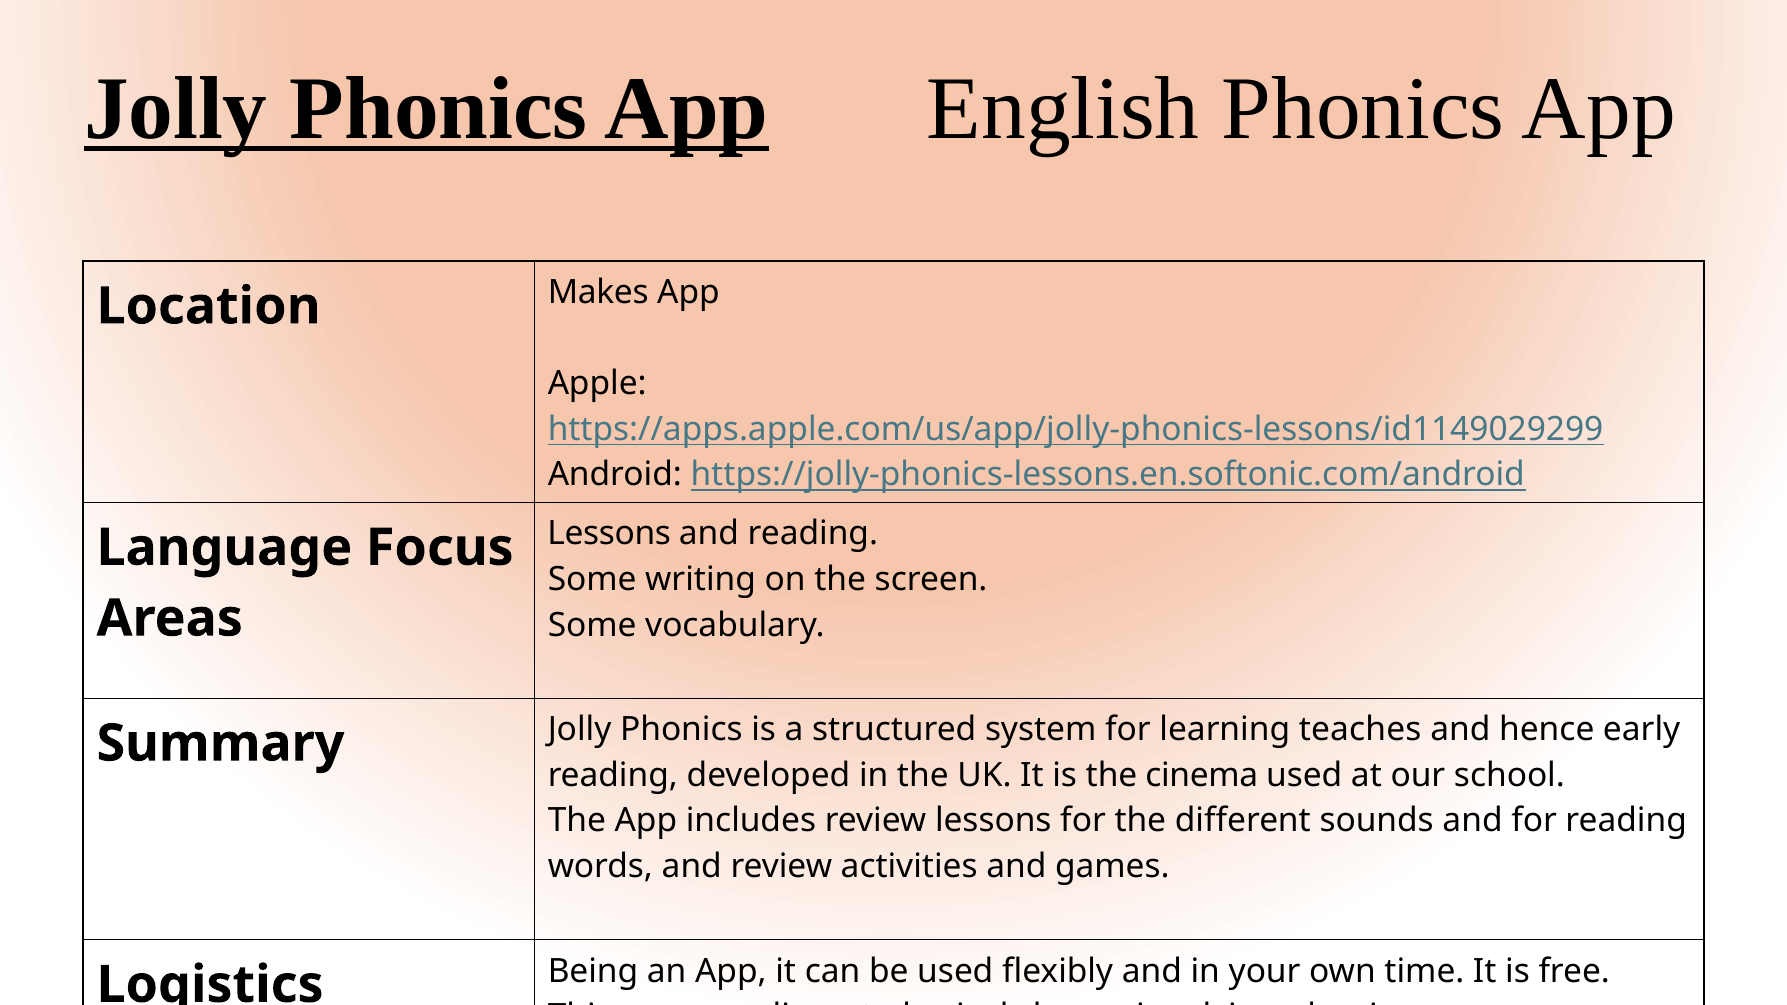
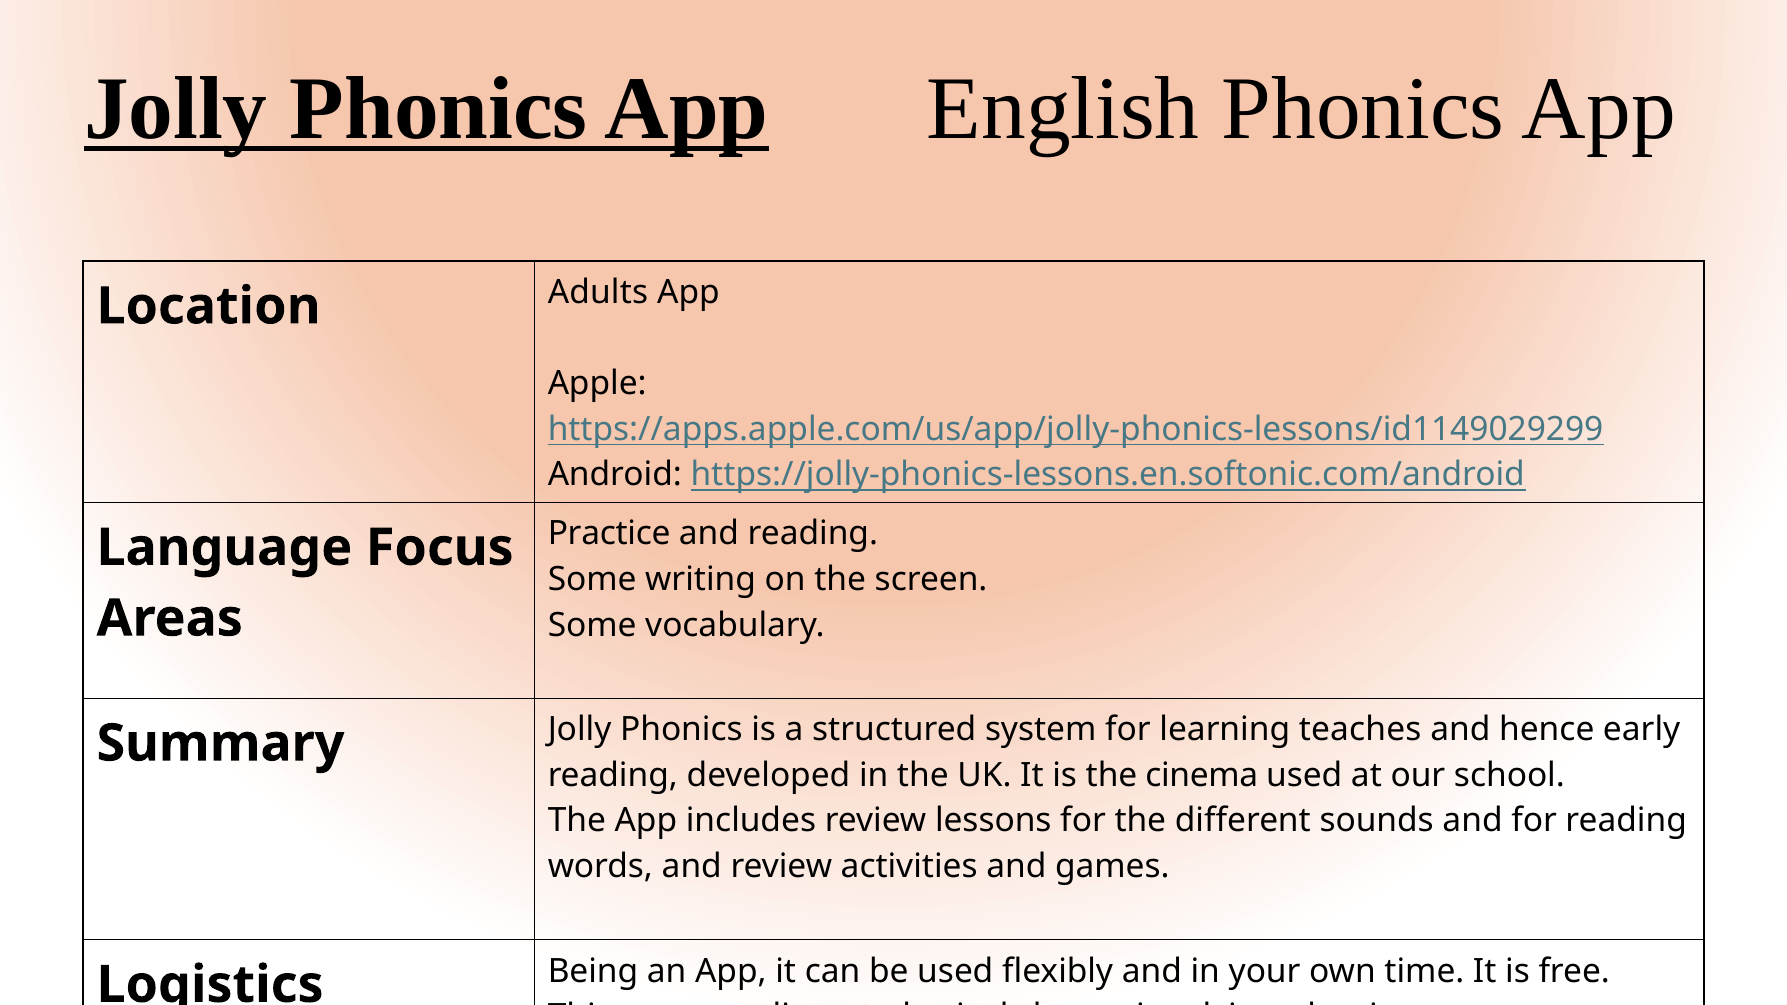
Makes: Makes -> Adults
Lessons at (609, 534): Lessons -> Practice
